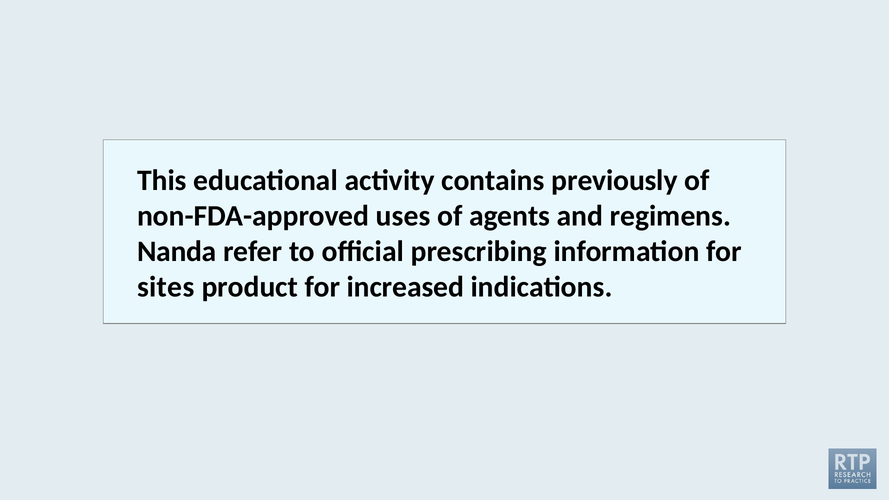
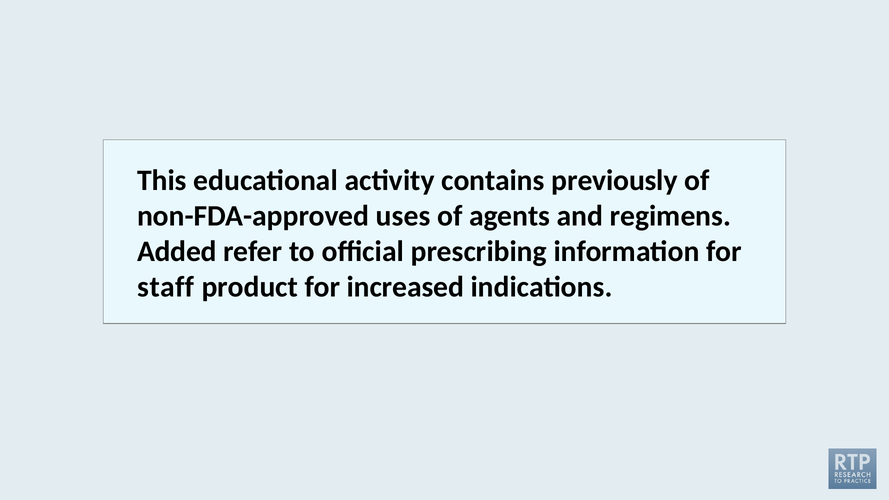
Nanda: Nanda -> Added
sites: sites -> staff
